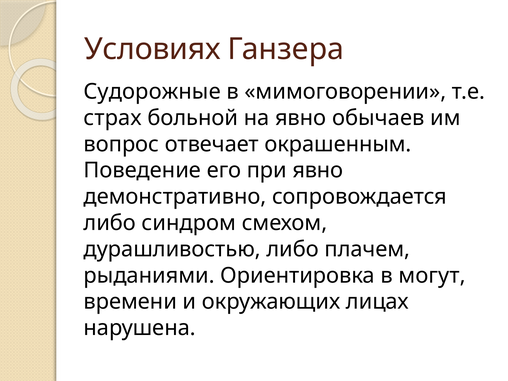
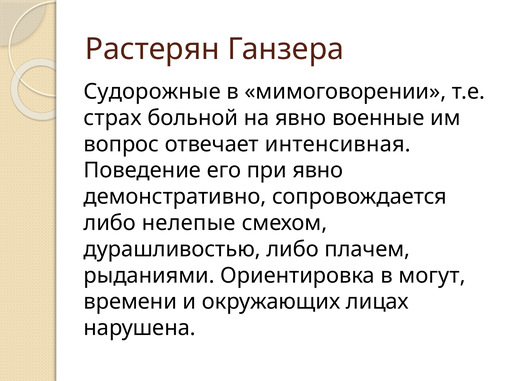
Условиях: Условиях -> Растерян
обычаев: обычаев -> военные
окрашенным: окрашенным -> интенсивная
синдром: синдром -> нелепые
